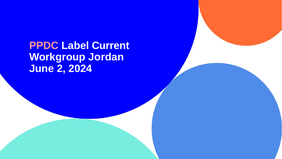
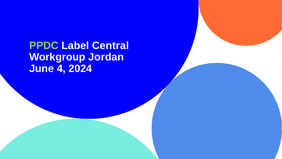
PPDC colour: pink -> light green
Current: Current -> Central
2: 2 -> 4
